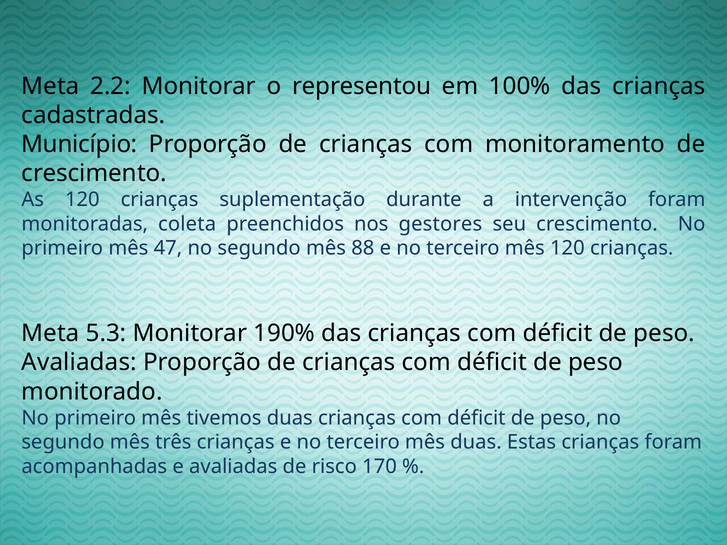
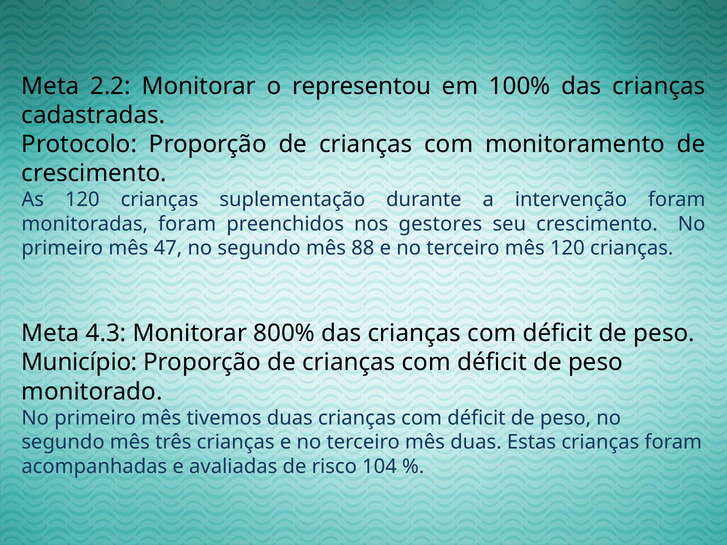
Município: Município -> Protocolo
monitoradas coleta: coleta -> foram
5.3: 5.3 -> 4.3
190%: 190% -> 800%
Avaliadas at (79, 363): Avaliadas -> Município
170: 170 -> 104
